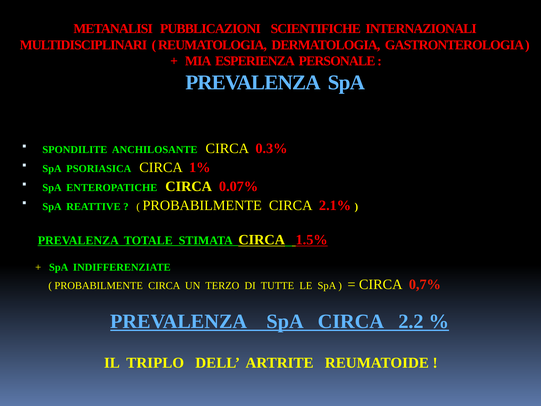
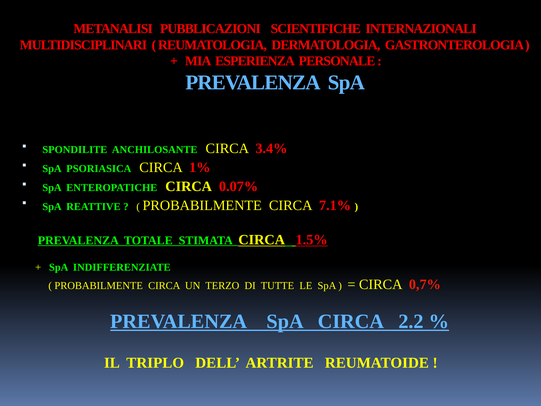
0.3%: 0.3% -> 3.4%
2.1%: 2.1% -> 7.1%
